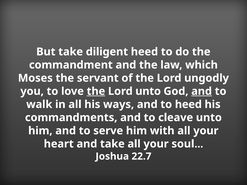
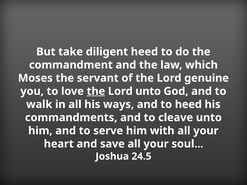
ungodly: ungodly -> genuine
and at (202, 91) underline: present -> none
and take: take -> save
22.7: 22.7 -> 24.5
